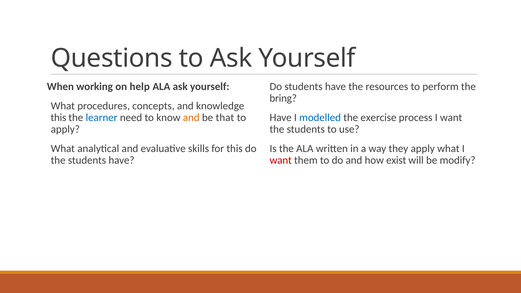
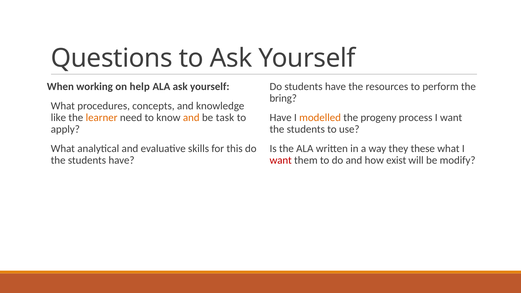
this at (58, 118): this -> like
learner colour: blue -> orange
that: that -> task
modelled colour: blue -> orange
exercise: exercise -> progeny
they apply: apply -> these
